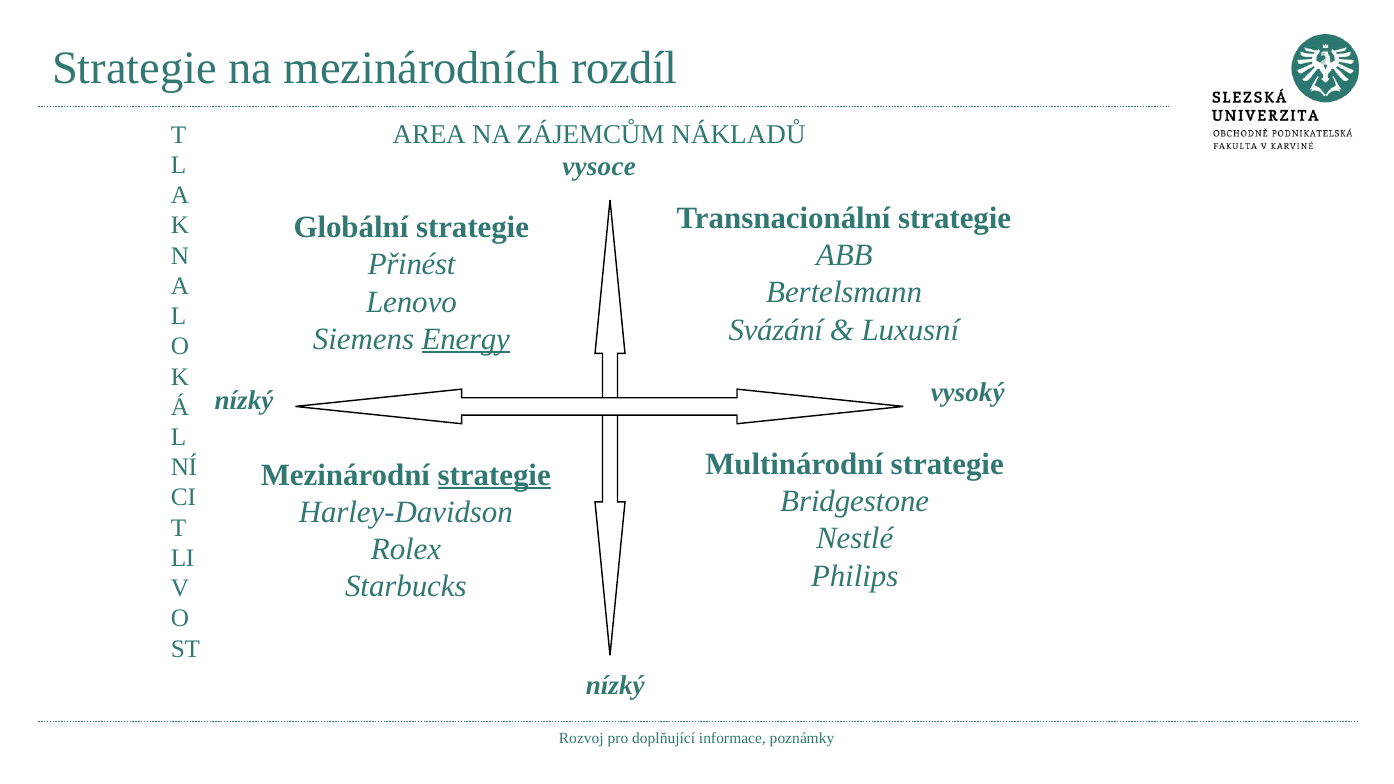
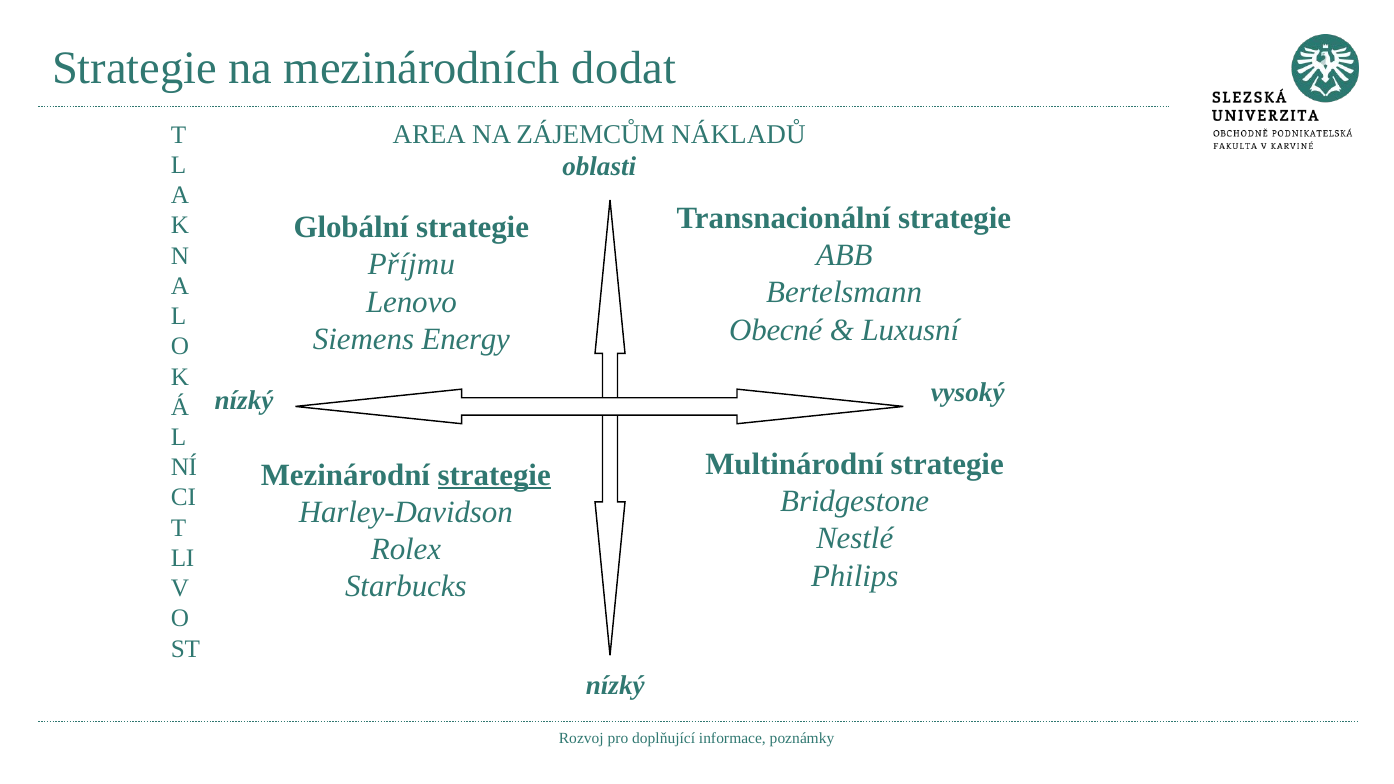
rozdíl: rozdíl -> dodat
vysoce: vysoce -> oblasti
Přinést: Přinést -> Příjmu
Svázání: Svázání -> Obecné
Energy underline: present -> none
